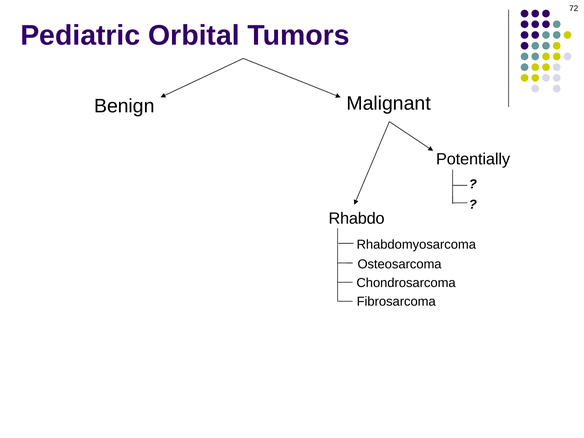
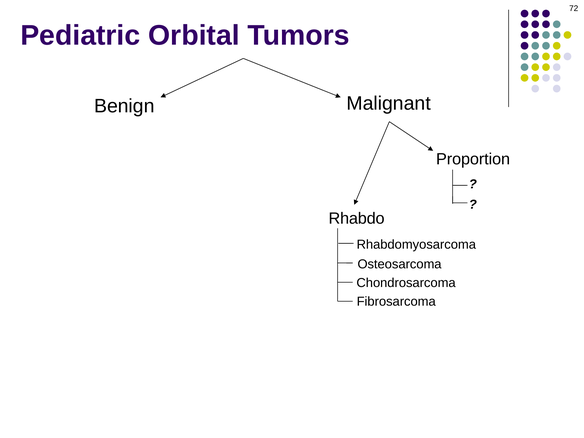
Potentially: Potentially -> Proportion
